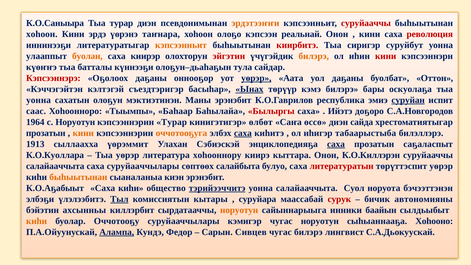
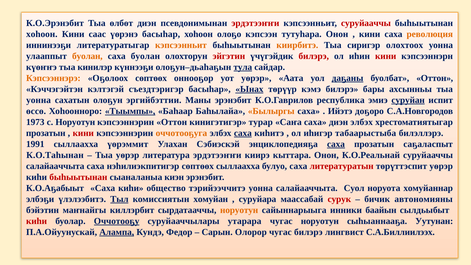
К.О.Саныыра: К.О.Саныыра -> К.О.Эрэнэбит
Тыа турар: турар -> өлбөт
эрдэтээҥҥи at (255, 23) colour: orange -> red
эрдэ: эрдэ -> саас
үөрэнэ таҥнара: таҥнара -> басыhар
реальнай: реальнай -> тутуhара
революция colour: red -> orange
киирбитэ colour: red -> orange
суруйбут: суруйбут -> олохтоох
саха киирэр: киирэр -> буолан
билэрэ at (314, 56) colour: orange -> red
батталы: батталы -> кинилэр
тула underline: none -> present
Кэпсээннэрэ colour: red -> orange
Оҕолоох даҕаны: даҕаны -> сөптөөх
уѳрэр at (256, 78) underline: present -> none
даҕаны at (348, 78) underline: none -> present
оскуолаҕа: оскуолаҕа -> ахсынньы
мэктиэтинэн: мэктиэтинэн -> эргийбэттии
саас: саас -> өссө
Тыымпы underline: none -> present
Былыргы colour: red -> orange
1964: 1964 -> 1973
кэпсээннэрин Турар: Турар -> Оттон
өлбөт: өлбөт -> турар
Саҥа өссө: өссө -> саха
диэн сайда: сайда -> элбэх
кини at (83, 133) colour: orange -> red
1913: 1913 -> 1991
К.О.Куоллара: К.О.Куоллара -> К.О.Таһынан
литература хоһооннору: хоһооннору -> эрдэтээҥҥи
К.О.Киллэрэн: К.О.Киллэрэн -> К.О.Реальнай
саха суруйааччылары: суруйааччылары -> нэhилиэкпитигэр
сөптөөх салайбыта: салайбыта -> сыллаахха
быһыытынан at (78, 177) colour: orange -> red
тэрийээччитэ underline: present -> none
бэчээттэнэн: бэчээттэнэн -> хомуйаннар
кытары: кытары -> хомуйан
ахсынньы: ахсынньы -> маҥнайгы
киһи at (37, 221) colour: orange -> red
Оччотооҕу underline: none -> present
кэмигэр: кэмигэр -> утарара
Хоhооно: Хоhооно -> Уутунан
Сивцев: Сивцев -> Олорор
С.А.Дьокуускай: С.А.Дьокуускай -> С.А.Биллиилээх
